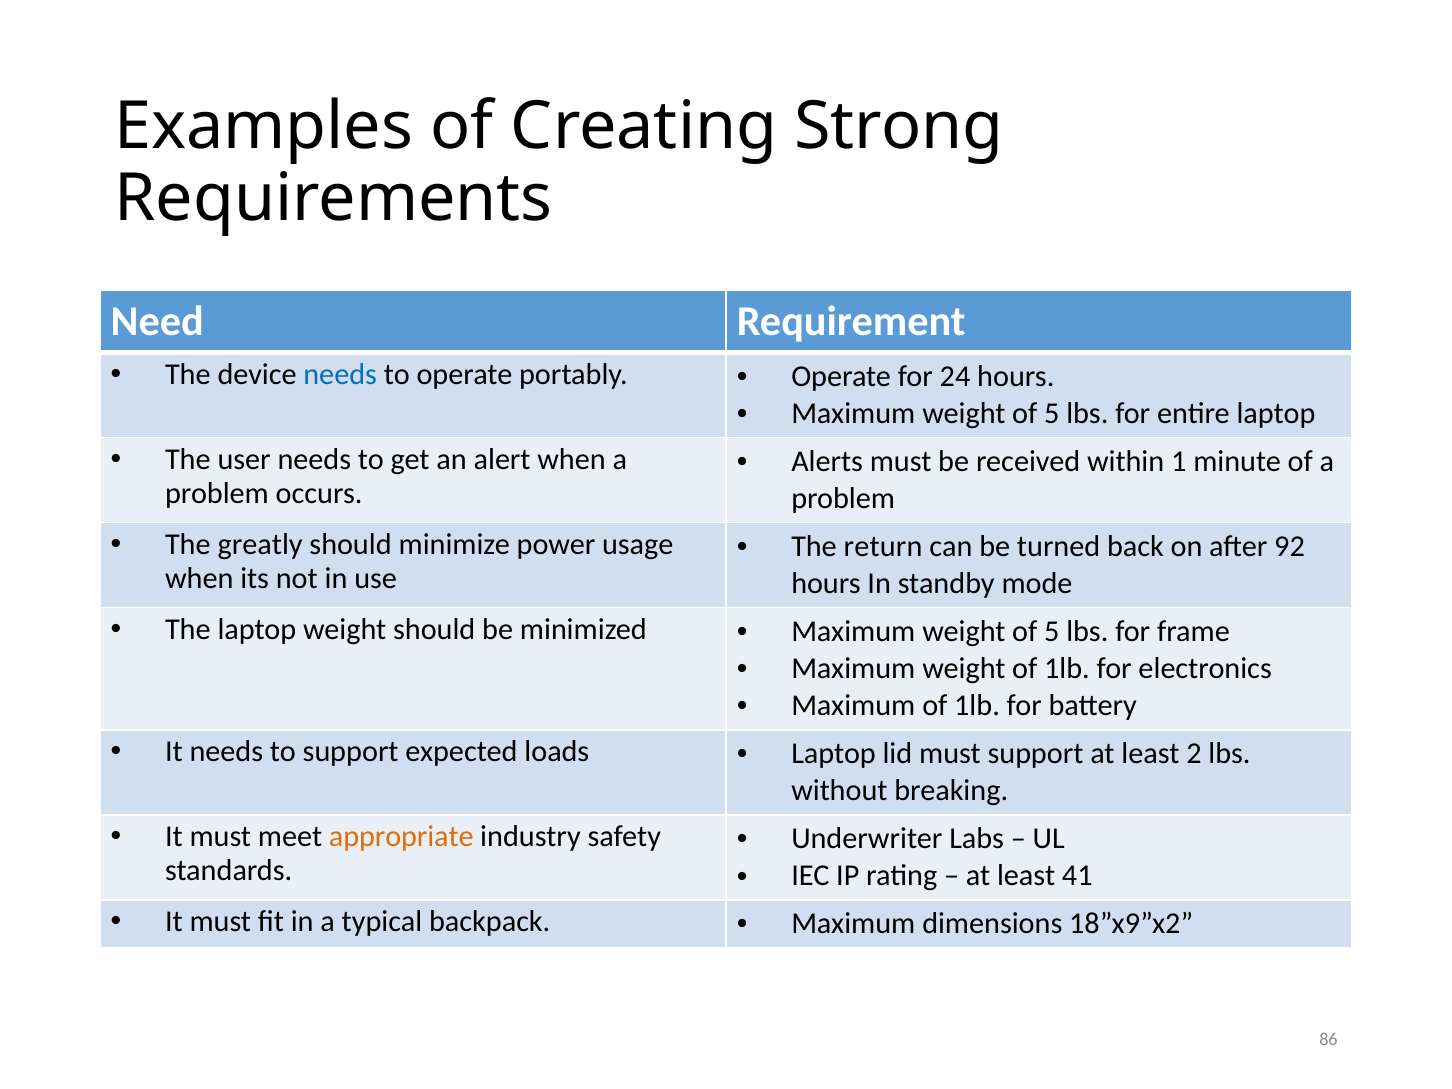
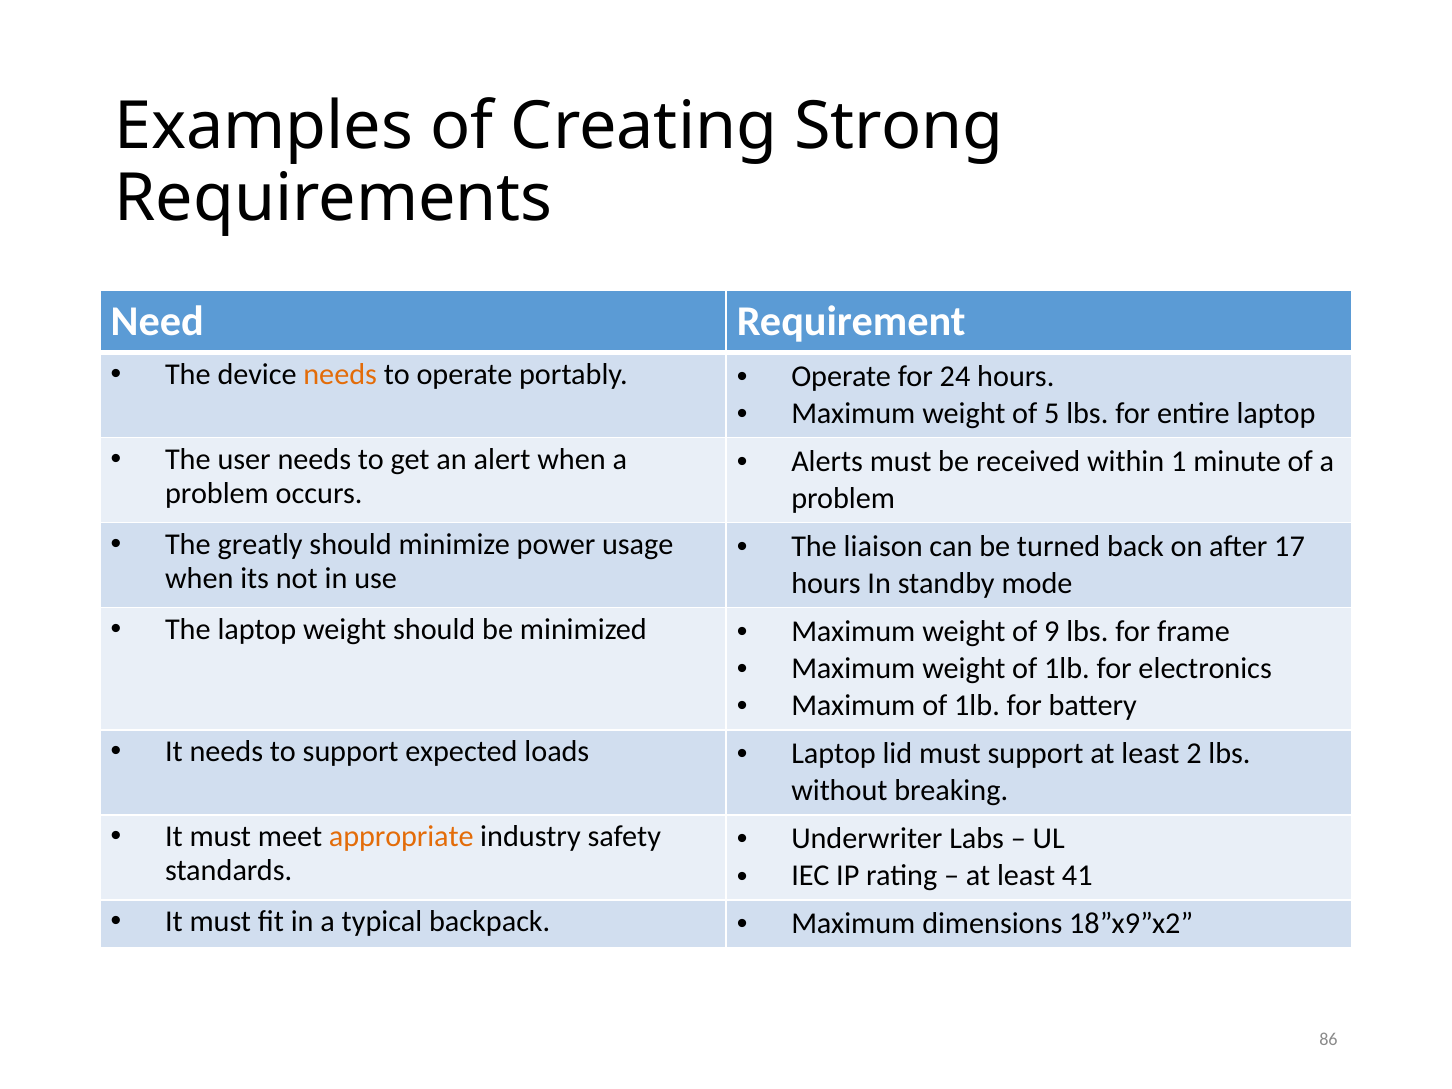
needs at (340, 375) colour: blue -> orange
return: return -> liaison
92: 92 -> 17
5 at (1052, 632): 5 -> 9
